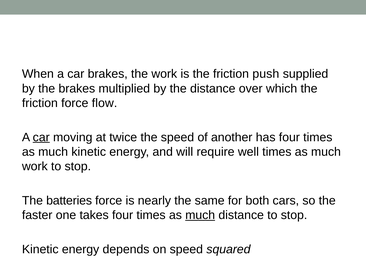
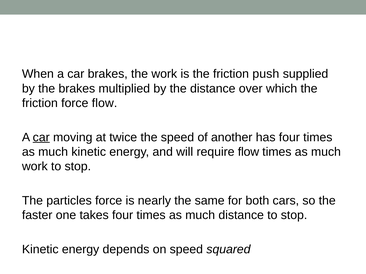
require well: well -> flow
batteries: batteries -> particles
much at (200, 216) underline: present -> none
